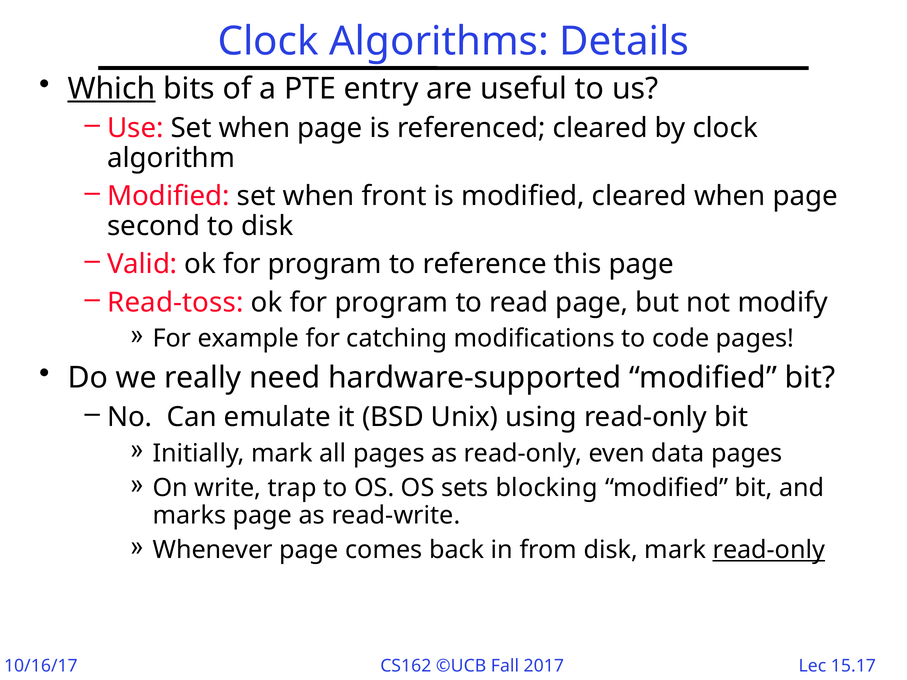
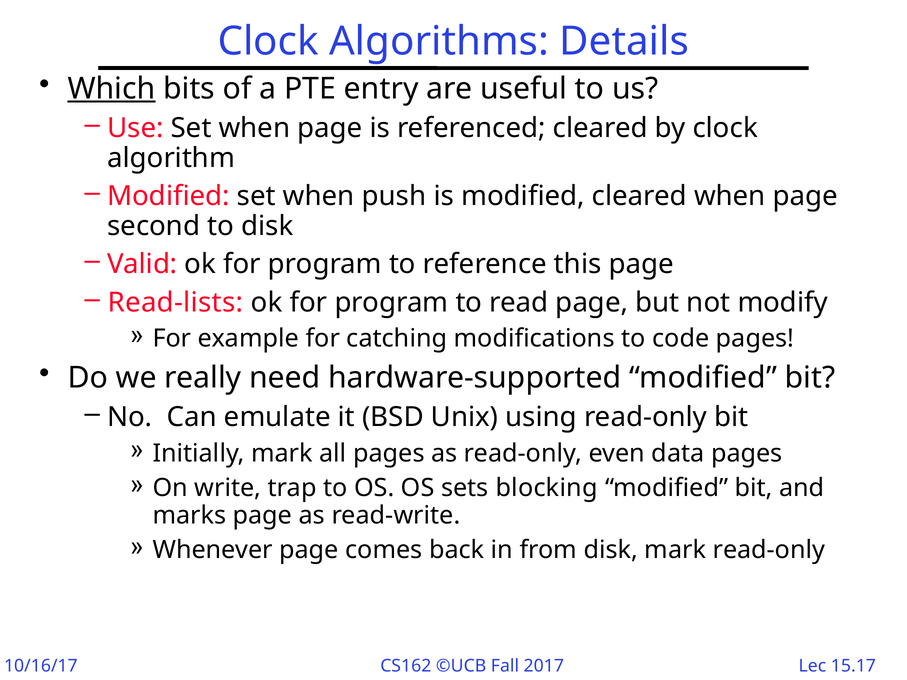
front: front -> push
Read-toss: Read-toss -> Read-lists
read-only at (769, 550) underline: present -> none
